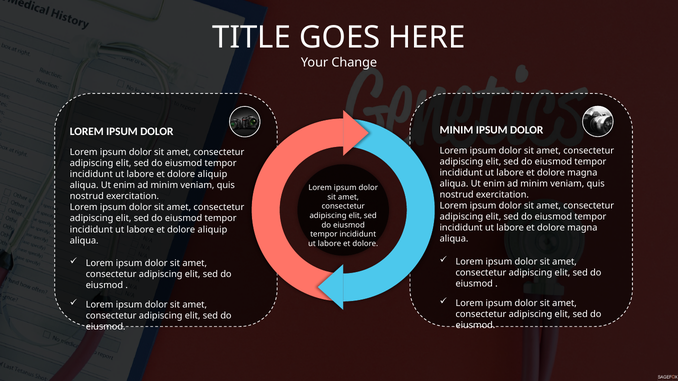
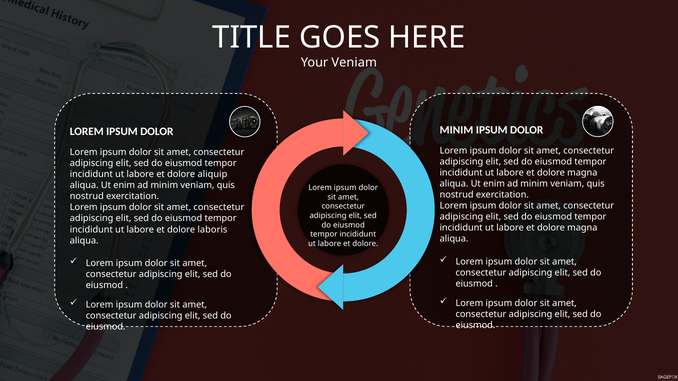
Your Change: Change -> Veniam
aliquip at (212, 230): aliquip -> laboris
